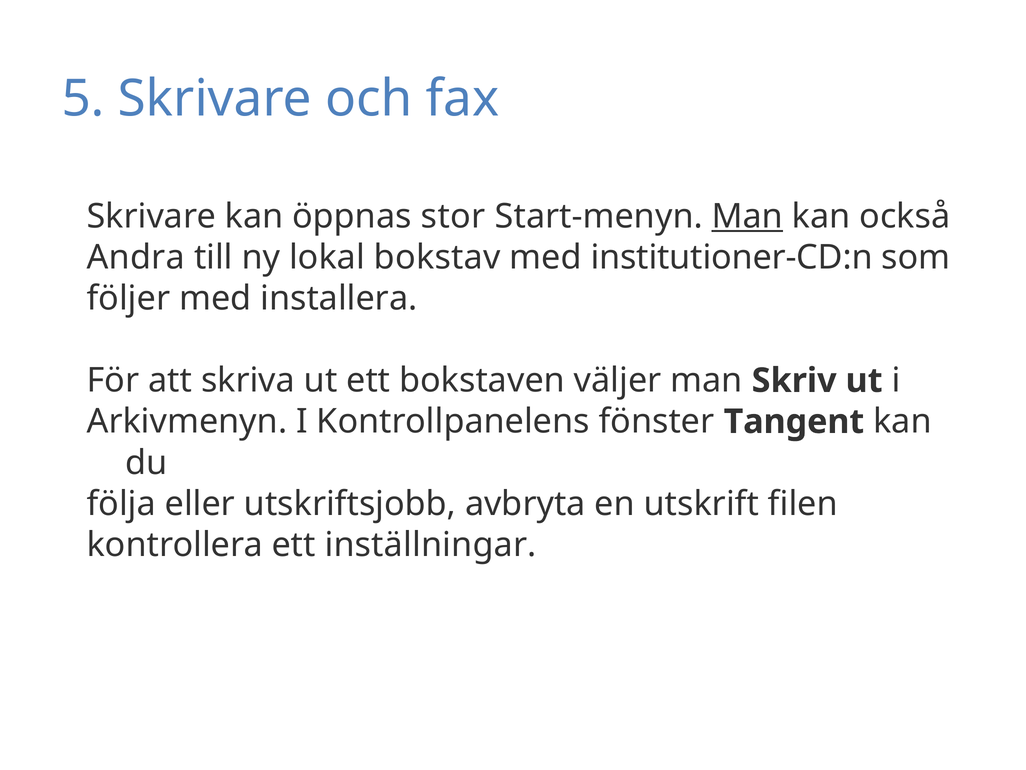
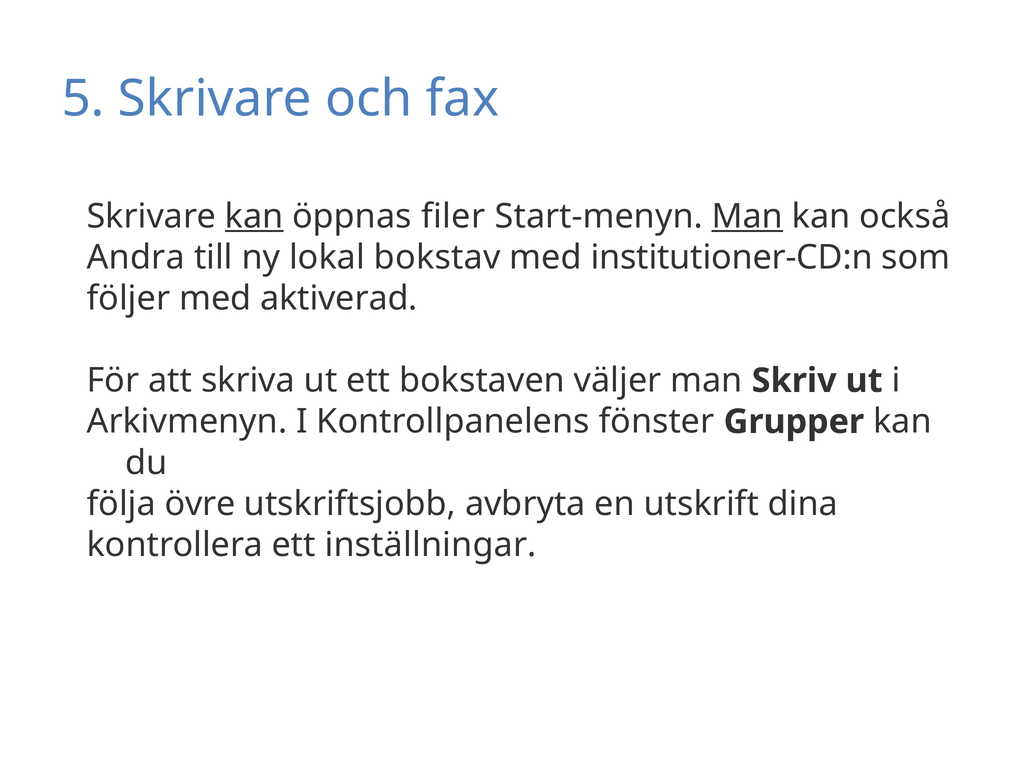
kan at (254, 216) underline: none -> present
stor: stor -> filer
installera: installera -> aktiverad
Tangent: Tangent -> Grupper
eller: eller -> övre
filen: filen -> dina
